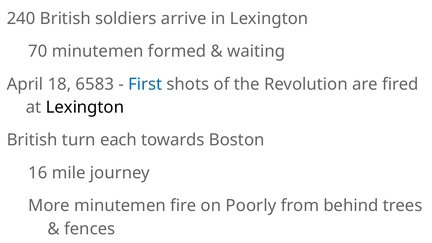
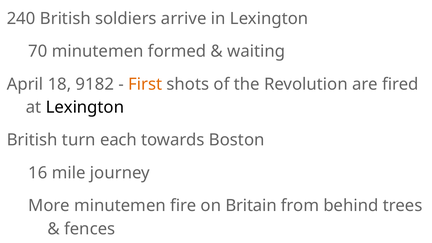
6583: 6583 -> 9182
First colour: blue -> orange
Poorly: Poorly -> Britain
